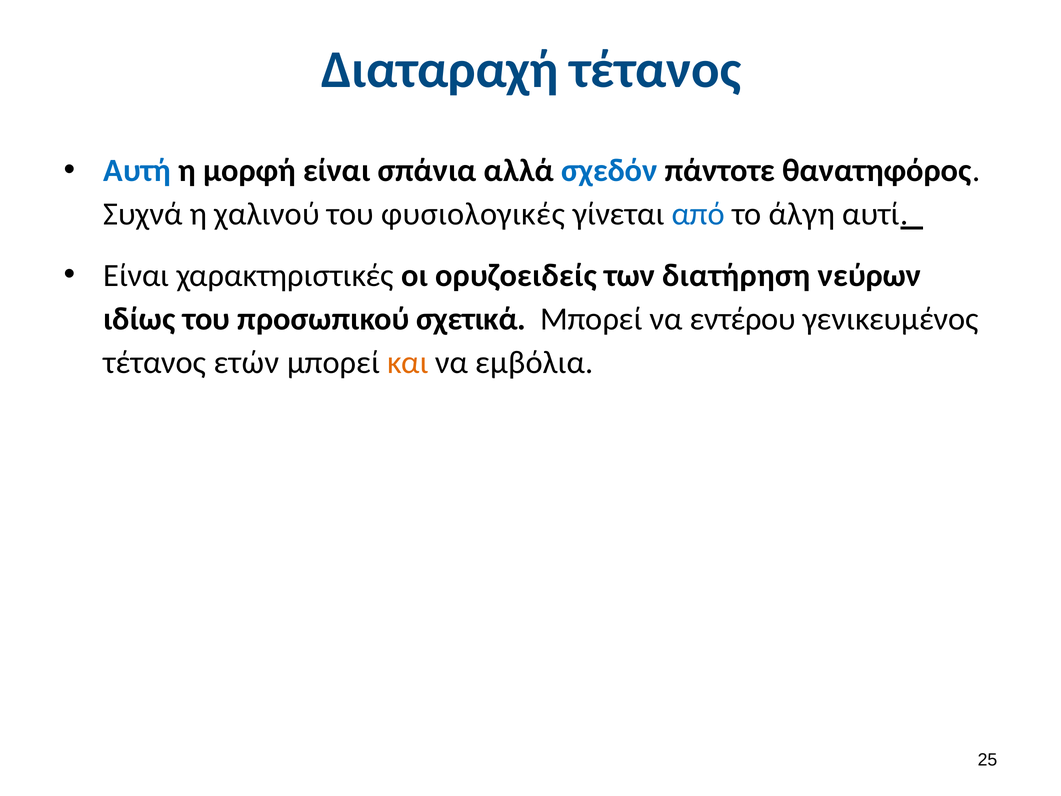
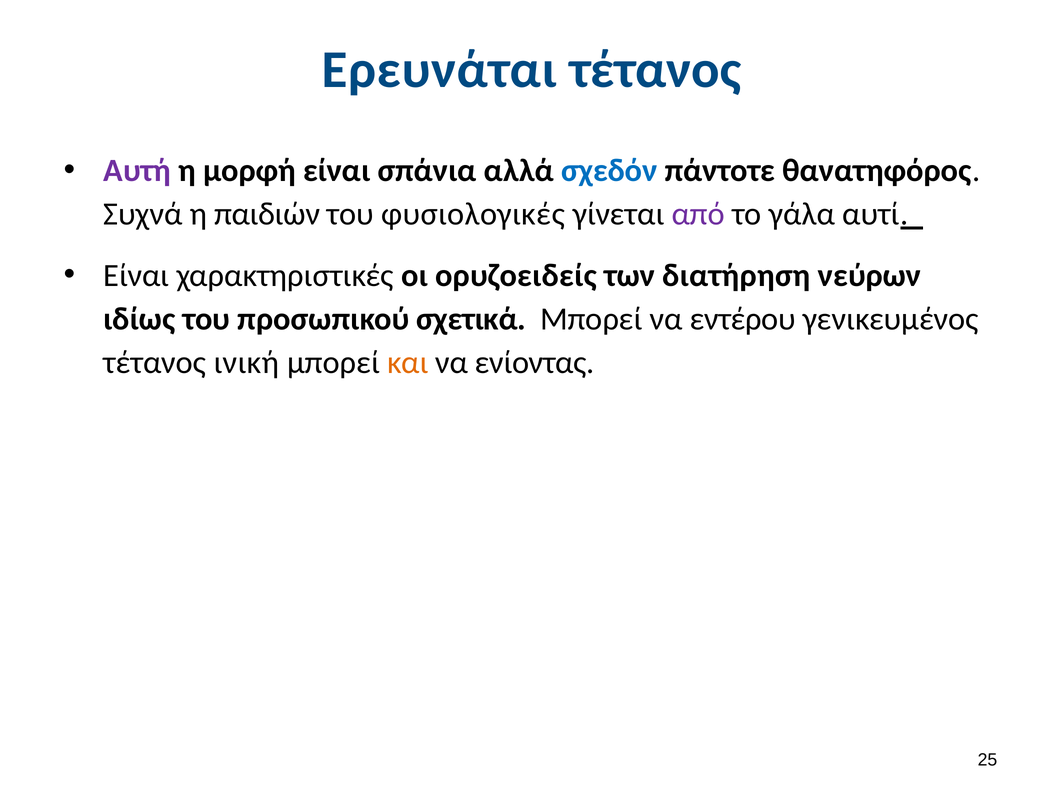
Διαταραχή: Διαταραχή -> Ερευνάται
Αυτή colour: blue -> purple
χαλινού: χαλινού -> παιδιών
από colour: blue -> purple
άλγη: άλγη -> γάλα
ετών: ετών -> ινική
εμβόλια: εμβόλια -> ενίοντας
